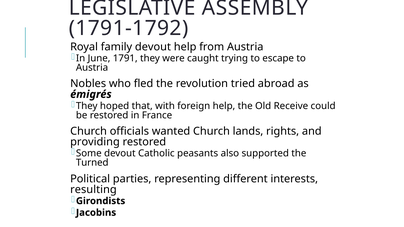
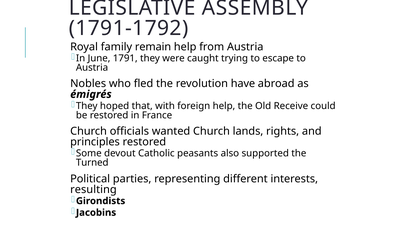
family devout: devout -> remain
tried: tried -> have
providing: providing -> principles
